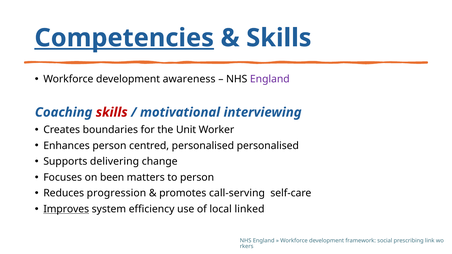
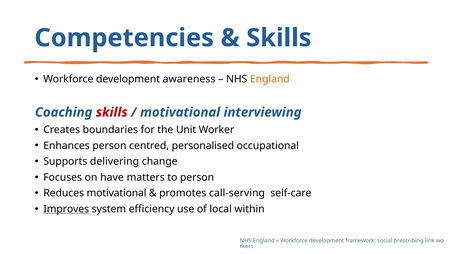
Competencies underline: present -> none
England at (270, 79) colour: purple -> orange
personalised personalised: personalised -> occupational
been: been -> have
Reduces progression: progression -> motivational
linked: linked -> within
